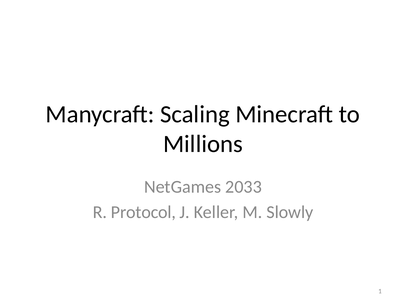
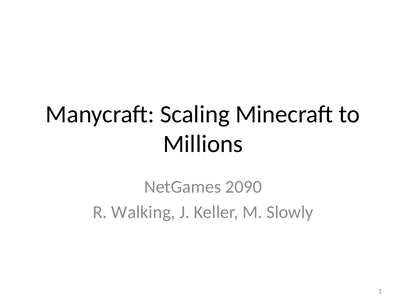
2033: 2033 -> 2090
Protocol: Protocol -> Walking
